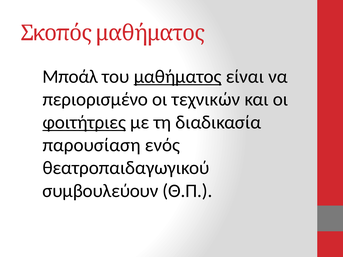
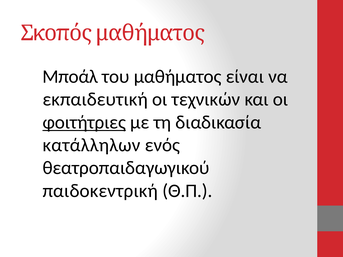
μαθήματος underline: present -> none
περιορισμένο: περιορισμένο -> εκπαιδευτική
παρουσίαση: παρουσίαση -> κατάλληλων
συμβουλεύουν: συμβουλεύουν -> παιδοκεντρική
